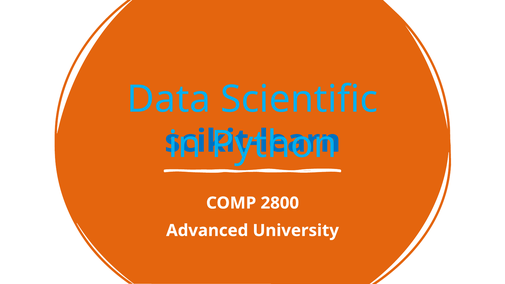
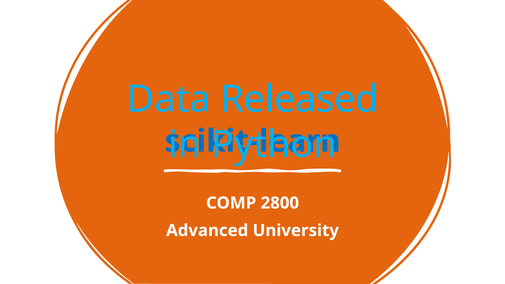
Scientific: Scientific -> Released
